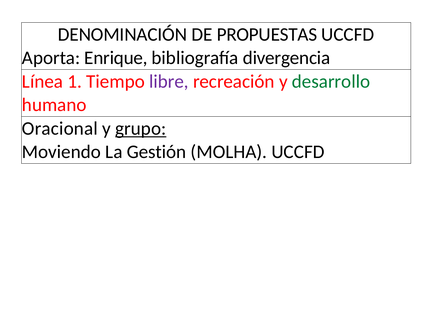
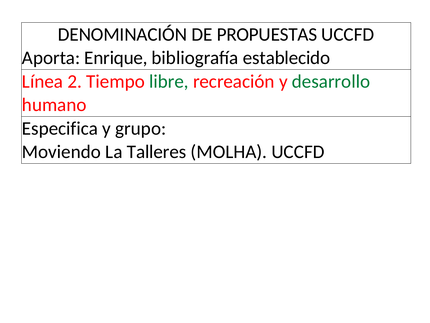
divergencia: divergencia -> establecido
1: 1 -> 2
libre colour: purple -> green
Oracional: Oracional -> Especifica
grupo underline: present -> none
Gestión: Gestión -> Talleres
